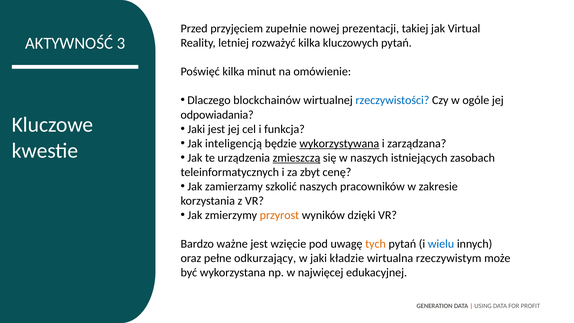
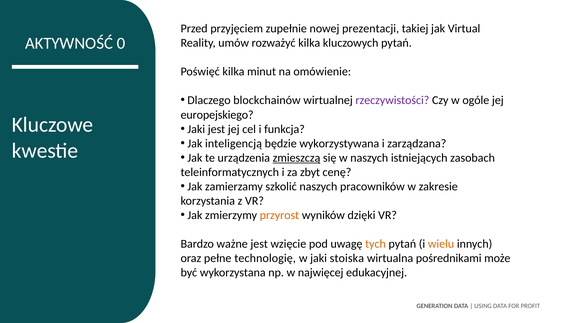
3: 3 -> 0
letniej: letniej -> umów
rzeczywistości colour: blue -> purple
odpowiadania: odpowiadania -> europejskiego
wykorzystywana underline: present -> none
wielu colour: blue -> orange
odkurzający: odkurzający -> technologię
kładzie: kładzie -> stoiska
rzeczywistym: rzeczywistym -> pośrednikami
